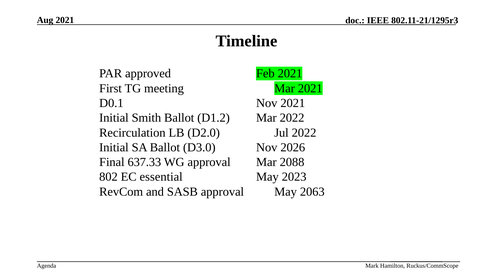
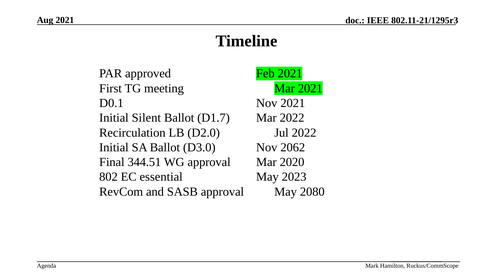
Smith: Smith -> Silent
D1.2: D1.2 -> D1.7
2026: 2026 -> 2062
637.33: 637.33 -> 344.51
2088: 2088 -> 2020
2063: 2063 -> 2080
